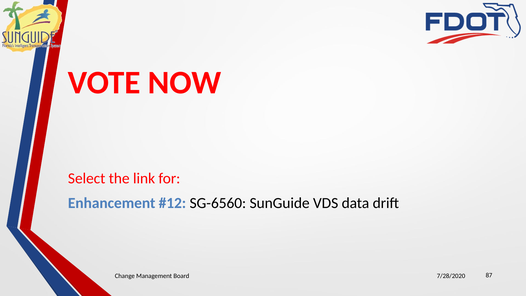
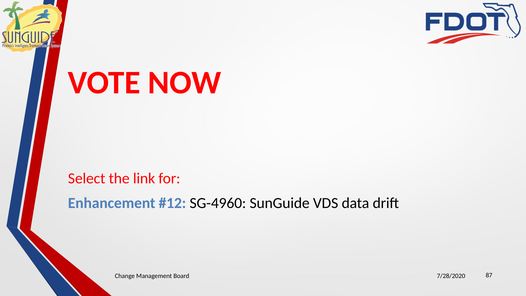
SG-6560: SG-6560 -> SG-4960
